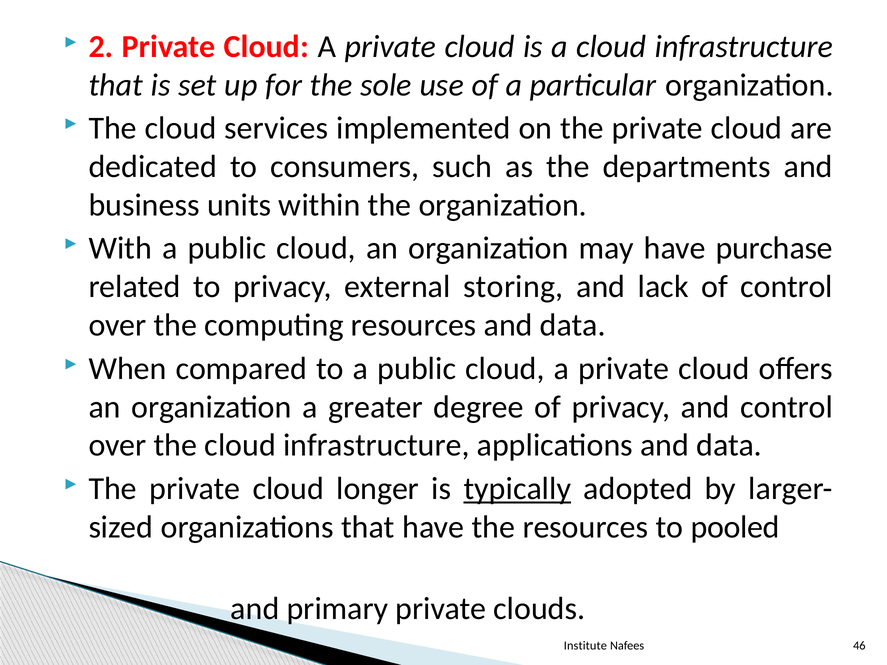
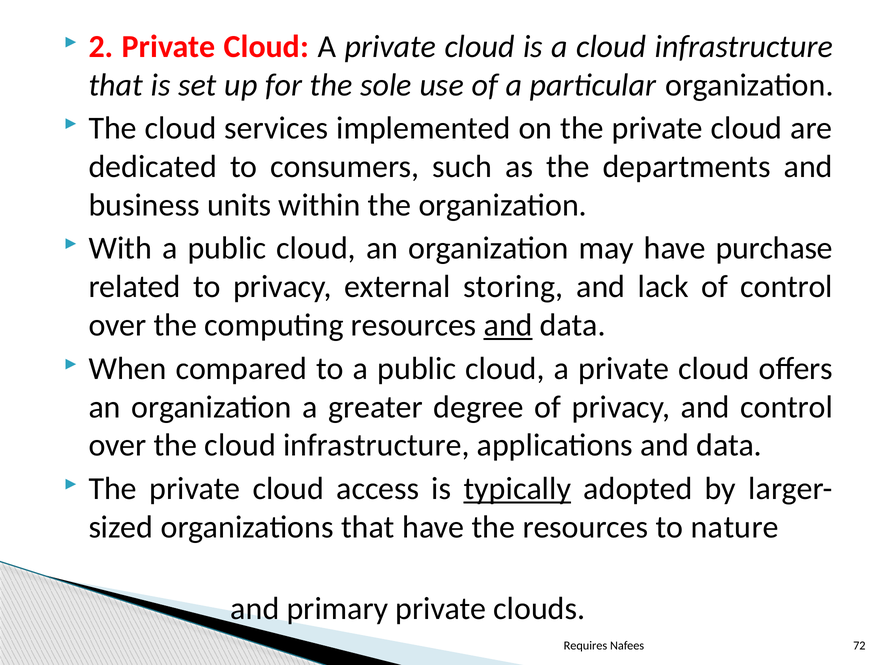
and at (508, 325) underline: none -> present
longer: longer -> access
pooled: pooled -> nature
Institute: Institute -> Requires
46: 46 -> 72
